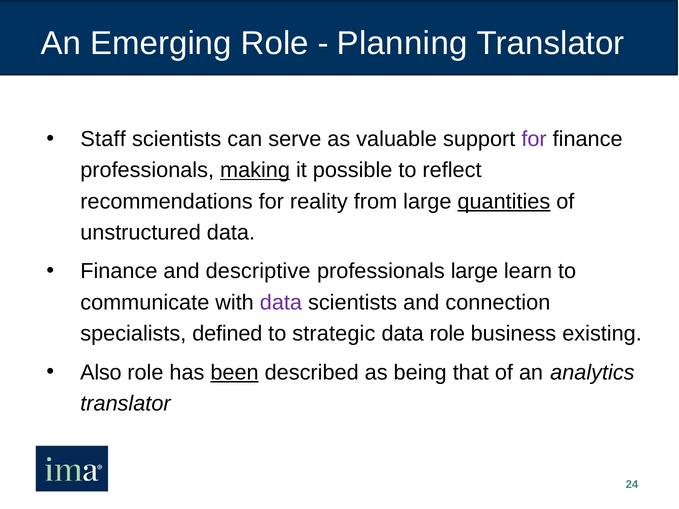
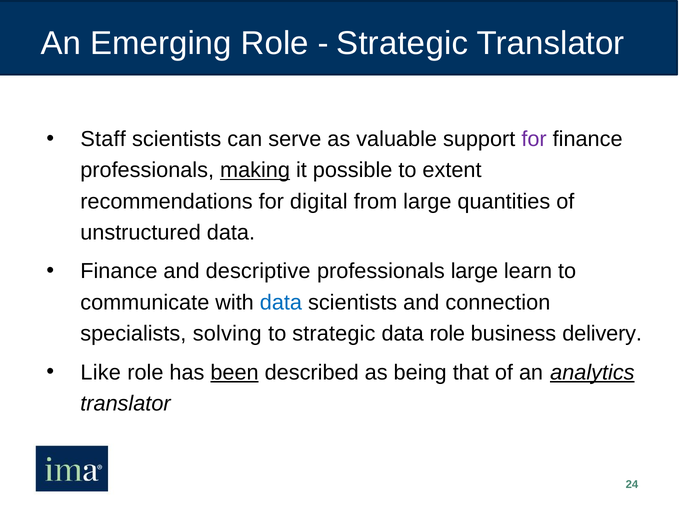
Planning at (402, 44): Planning -> Strategic
reflect: reflect -> extent
reality: reality -> digital
quantities underline: present -> none
data at (281, 303) colour: purple -> blue
defined: defined -> solving
existing: existing -> delivery
Also: Also -> Like
analytics underline: none -> present
